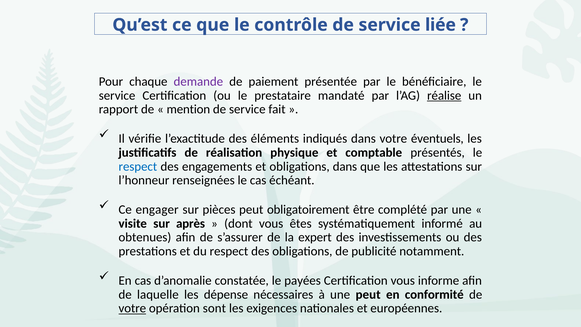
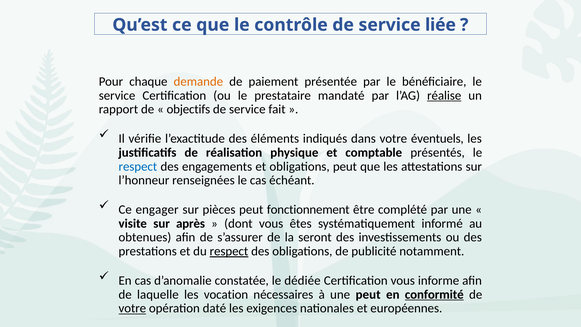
demande colour: purple -> orange
mention: mention -> objectifs
obligations dans: dans -> peut
obligatoirement: obligatoirement -> fonctionnement
expert: expert -> seront
respect at (229, 251) underline: none -> present
payées: payées -> dédiée
dépense: dépense -> vocation
conformité underline: none -> present
sont: sont -> daté
